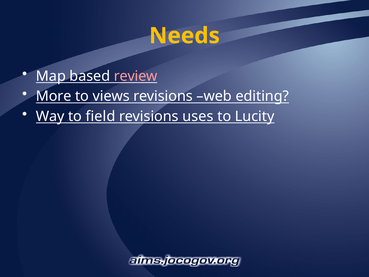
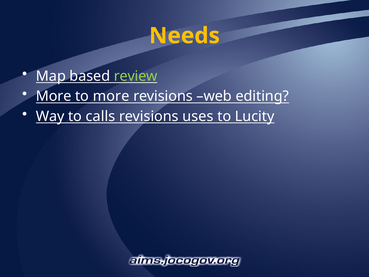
review colour: pink -> light green
to views: views -> more
field: field -> calls
